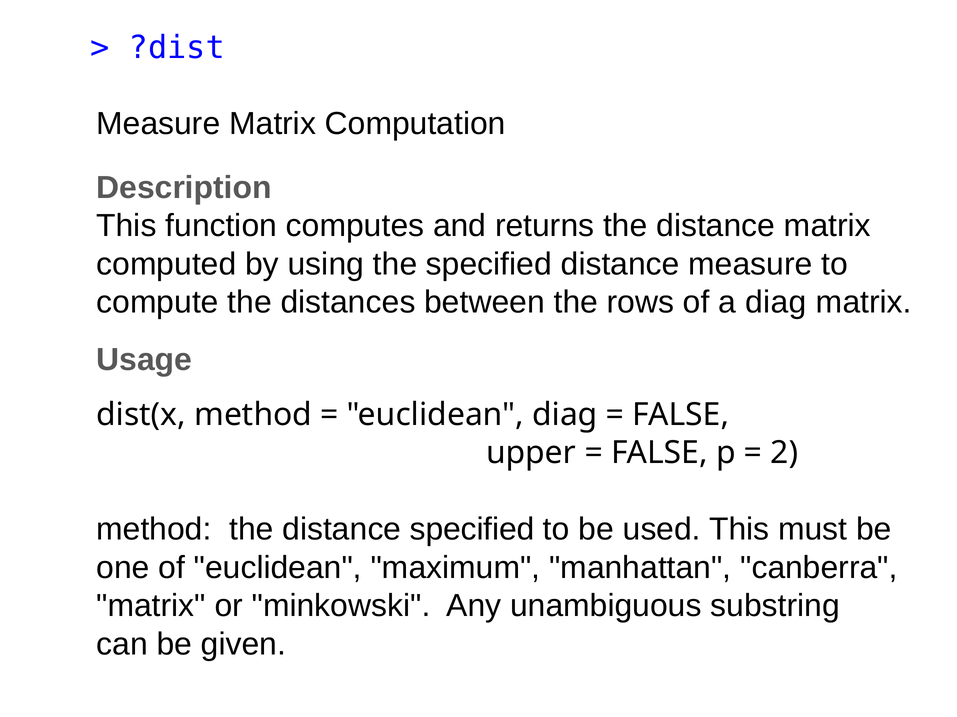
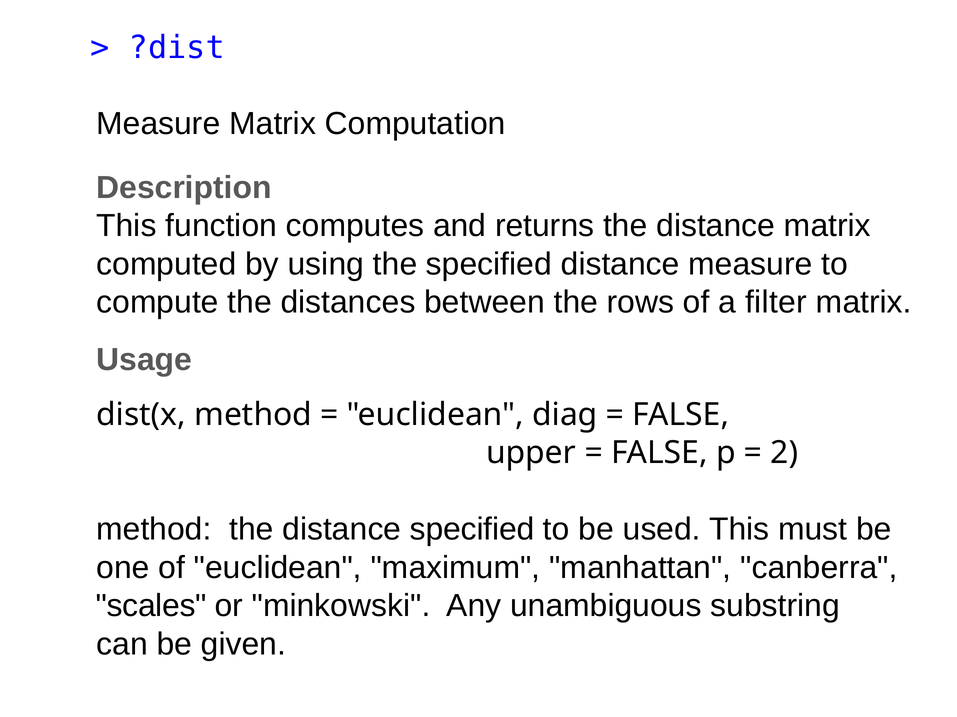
a diag: diag -> filter
matrix at (151, 606): matrix -> scales
